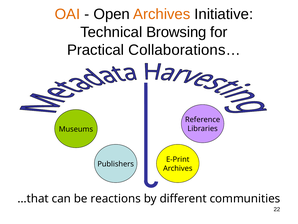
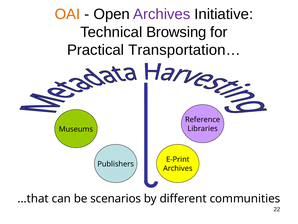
Archives at (162, 14) colour: orange -> purple
Collaborations…: Collaborations… -> Transportation…
reactions: reactions -> scenarios
